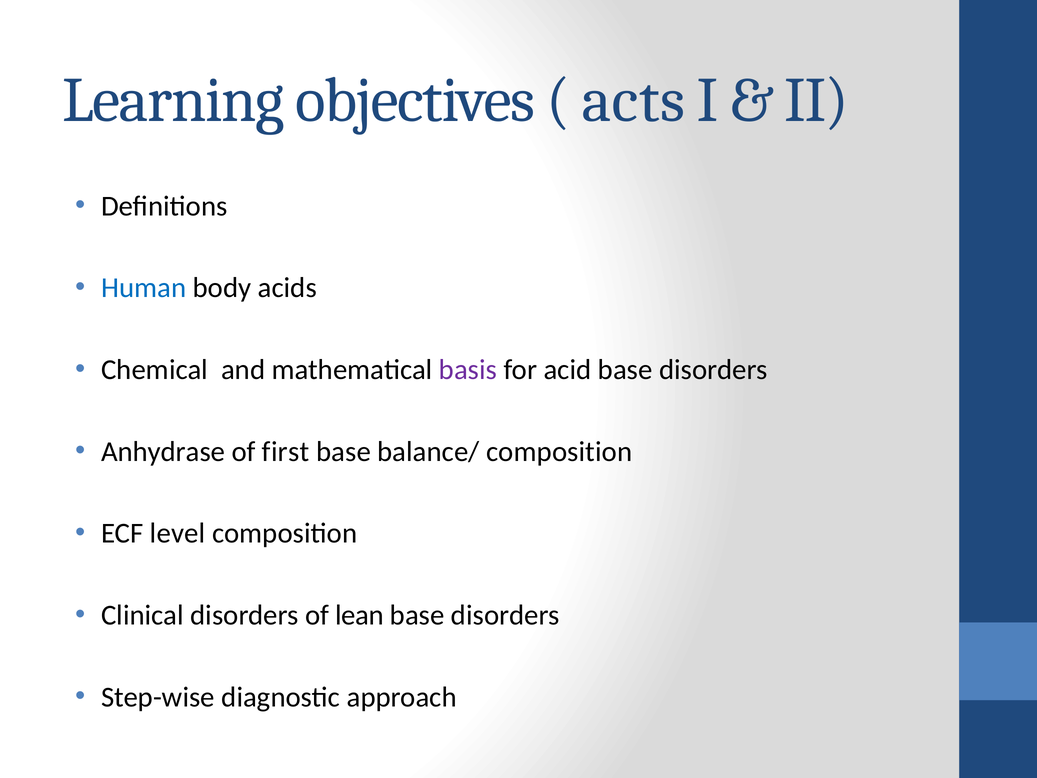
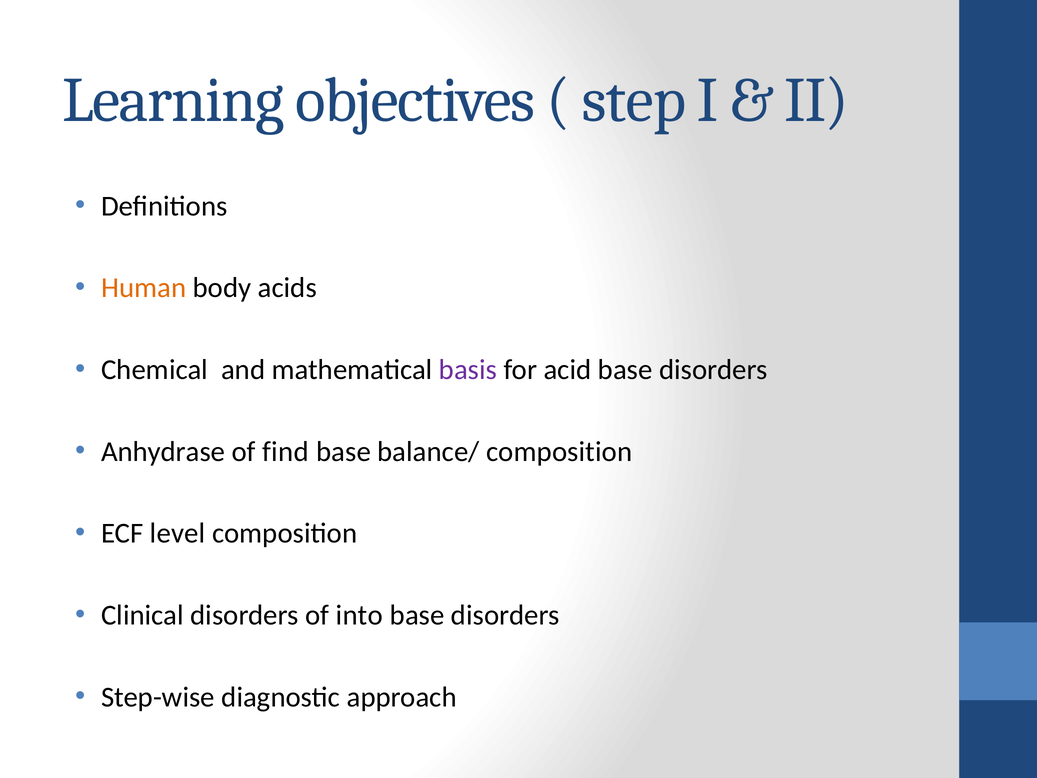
acts: acts -> step
Human colour: blue -> orange
first: first -> find
lean: lean -> into
